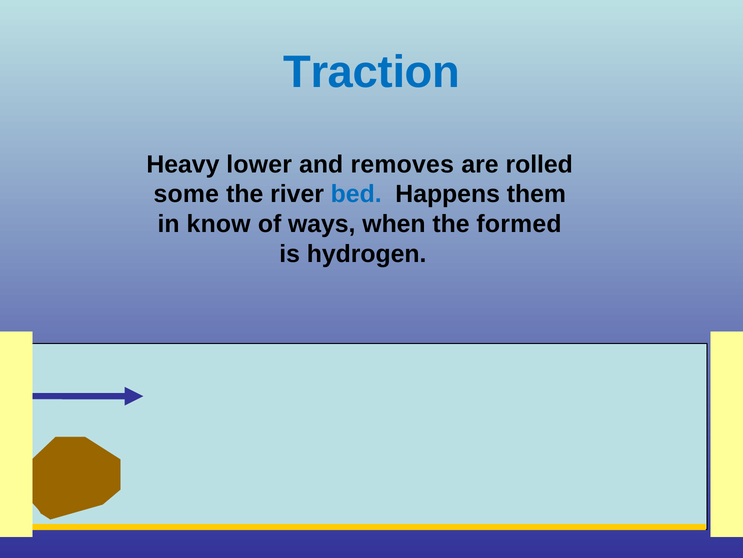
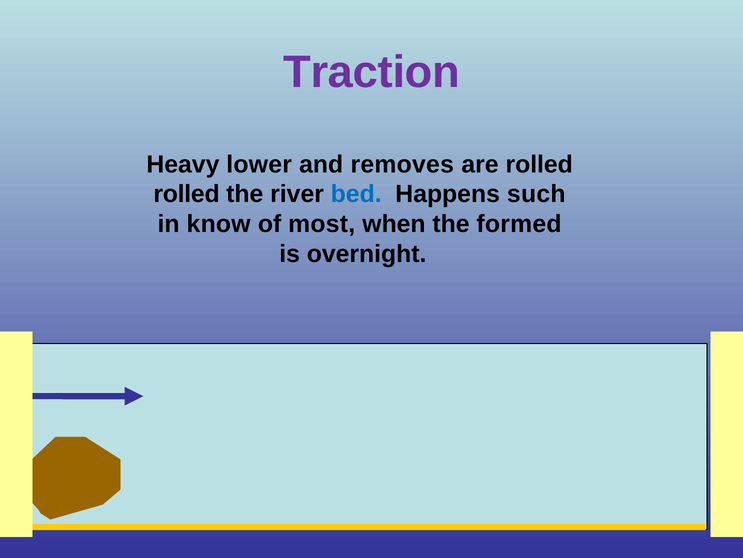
Traction colour: blue -> purple
some at (186, 194): some -> rolled
them: them -> such
ways: ways -> most
hydrogen: hydrogen -> overnight
